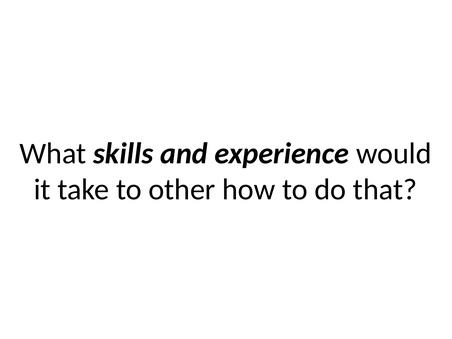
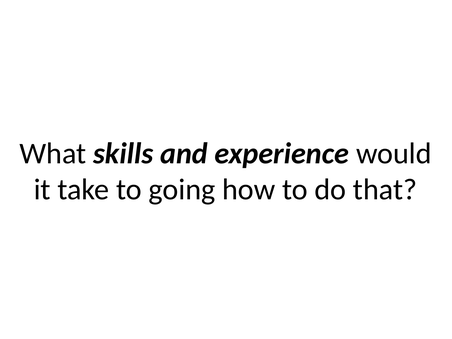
other: other -> going
